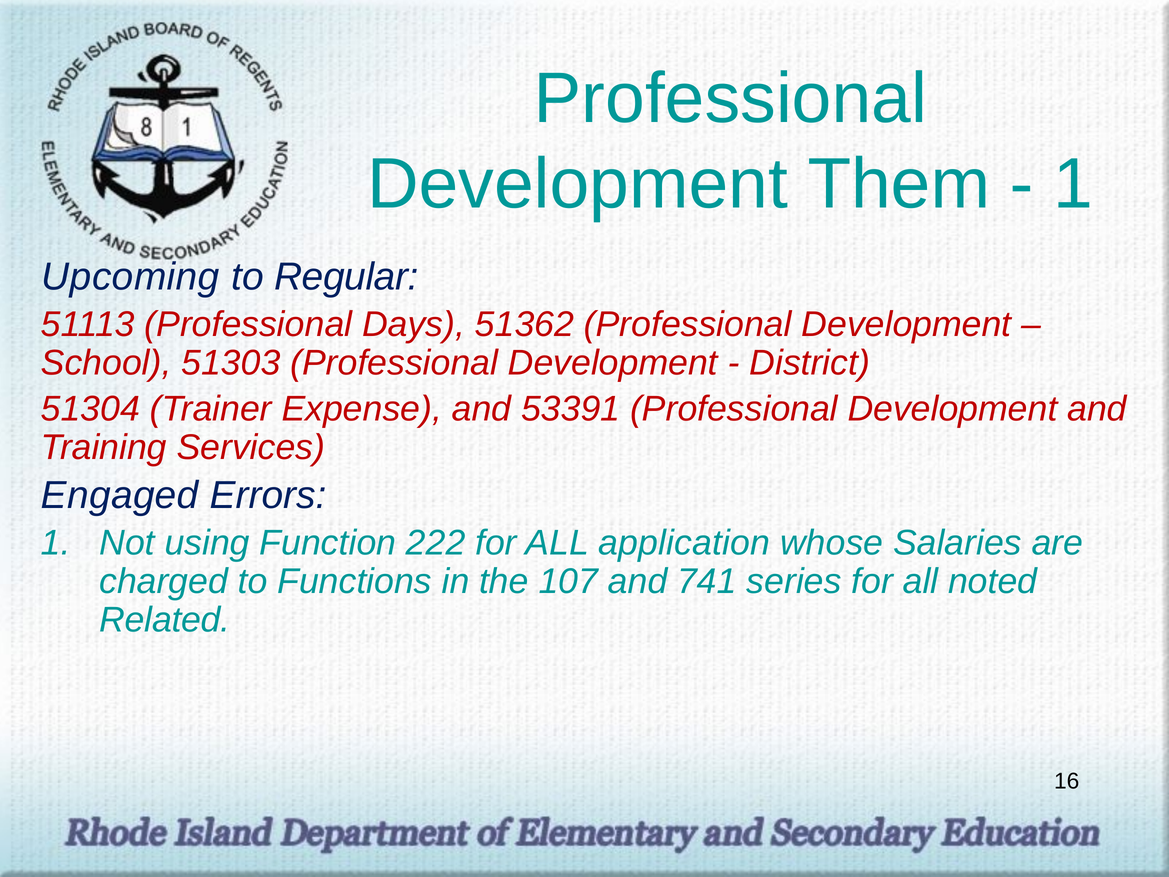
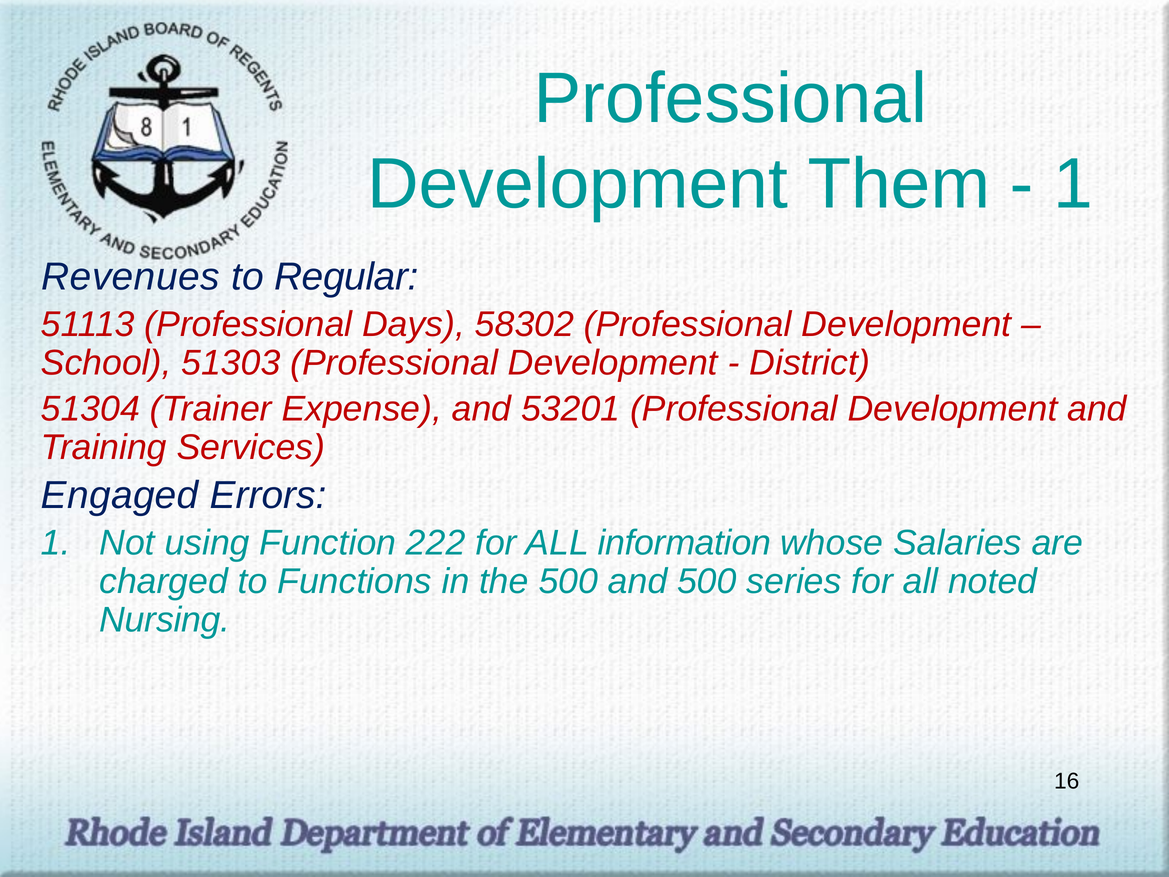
Upcoming: Upcoming -> Revenues
51362: 51362 -> 58302
53391: 53391 -> 53201
application: application -> information
the 107: 107 -> 500
and 741: 741 -> 500
Related: Related -> Nursing
